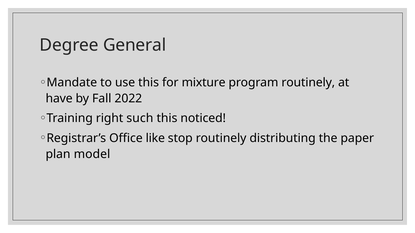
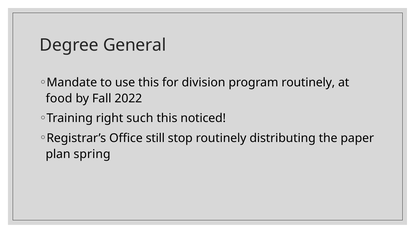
mixture: mixture -> division
have: have -> food
like: like -> still
model: model -> spring
